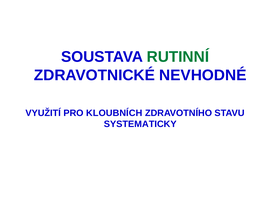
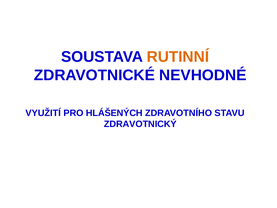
RUTINNÍ colour: green -> orange
KLOUBNÍCH: KLOUBNÍCH -> HLÁŠENÝCH
SYSTEMATICKY: SYSTEMATICKY -> ZDRAVOTNICKÝ
